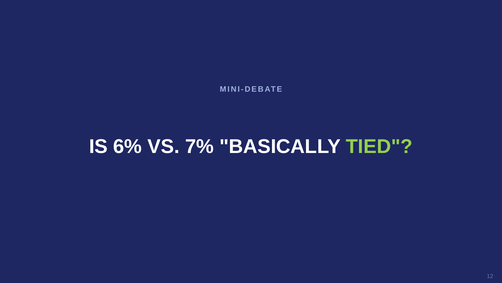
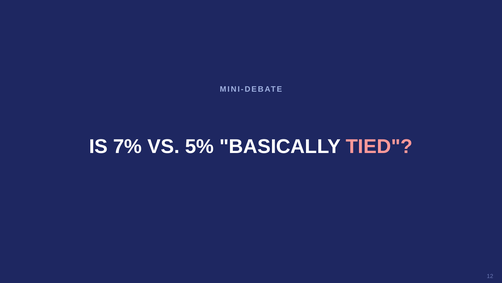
6%: 6% -> 7%
7%: 7% -> 5%
TIED colour: light green -> pink
